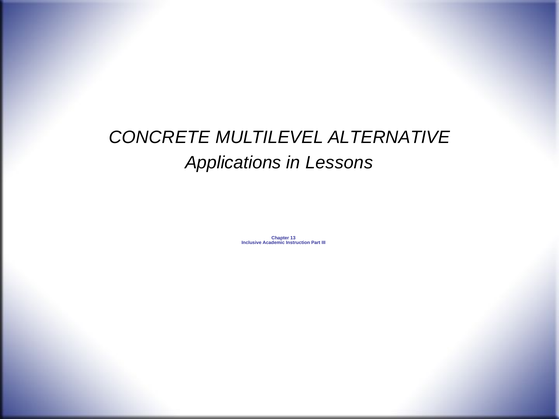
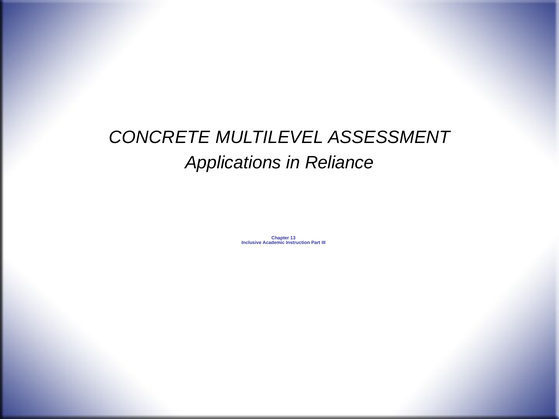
ALTERNATIVE: ALTERNATIVE -> ASSESSMENT
Lessons: Lessons -> Reliance
